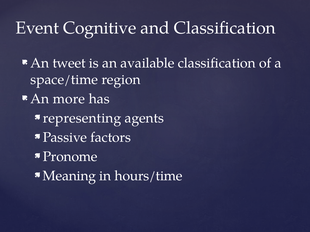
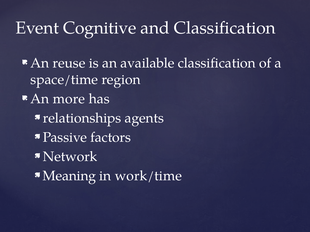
tweet: tweet -> reuse
representing: representing -> relationships
Pronome: Pronome -> Network
hours/time: hours/time -> work/time
